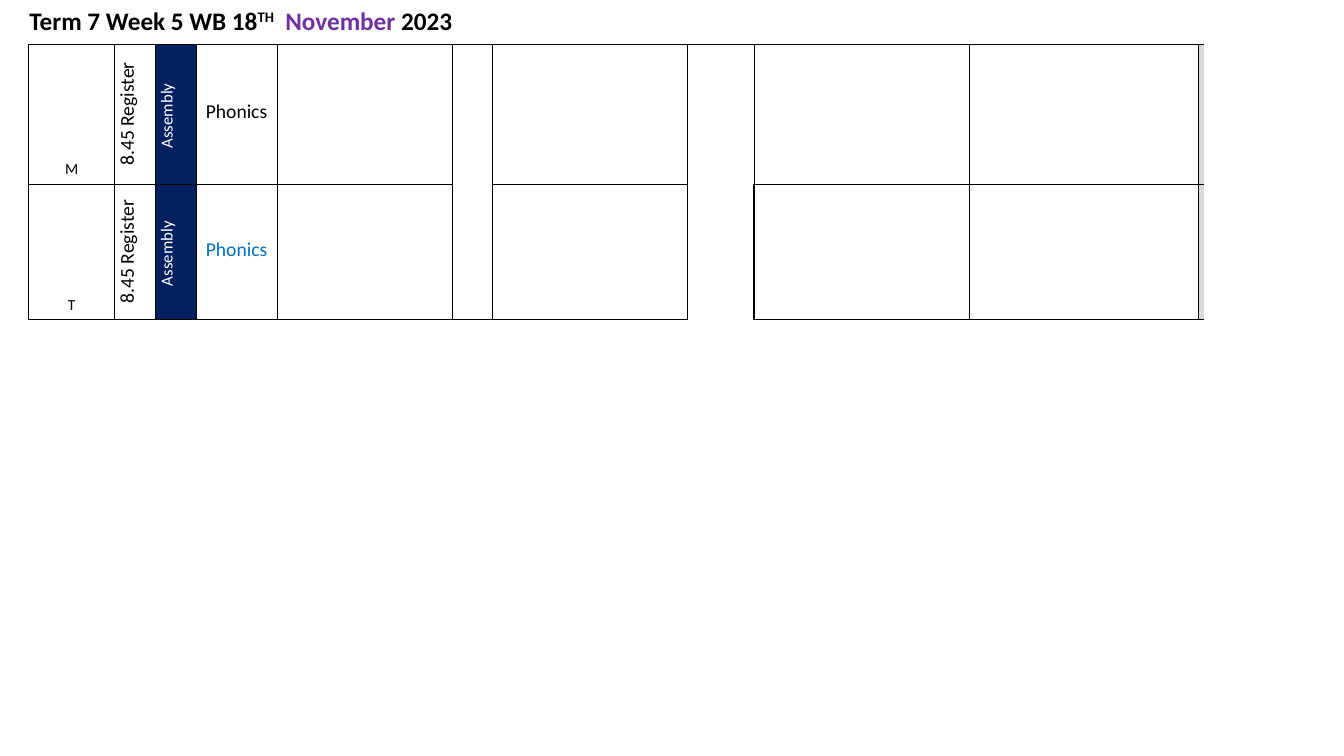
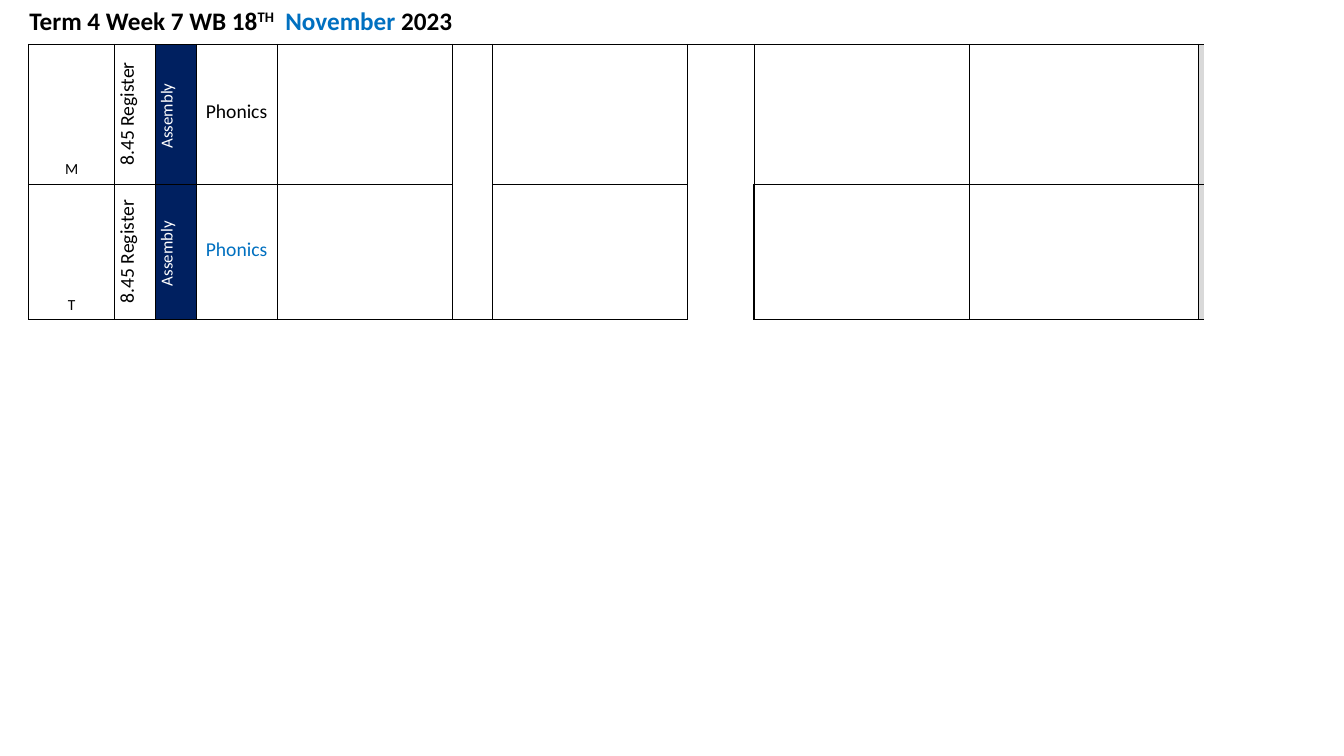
Term 7: 7 -> 4
Week 5: 5 -> 7
November colour: purple -> blue
